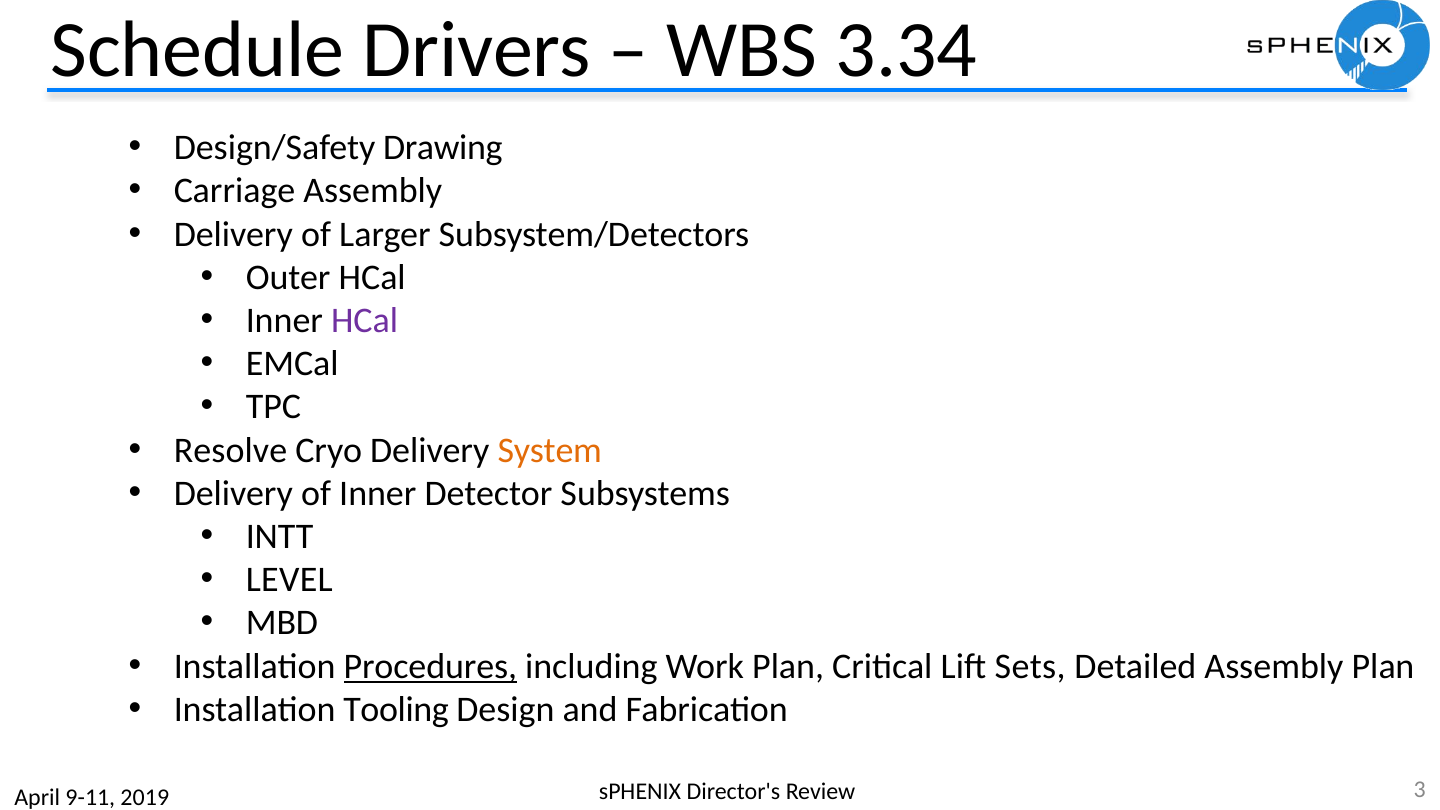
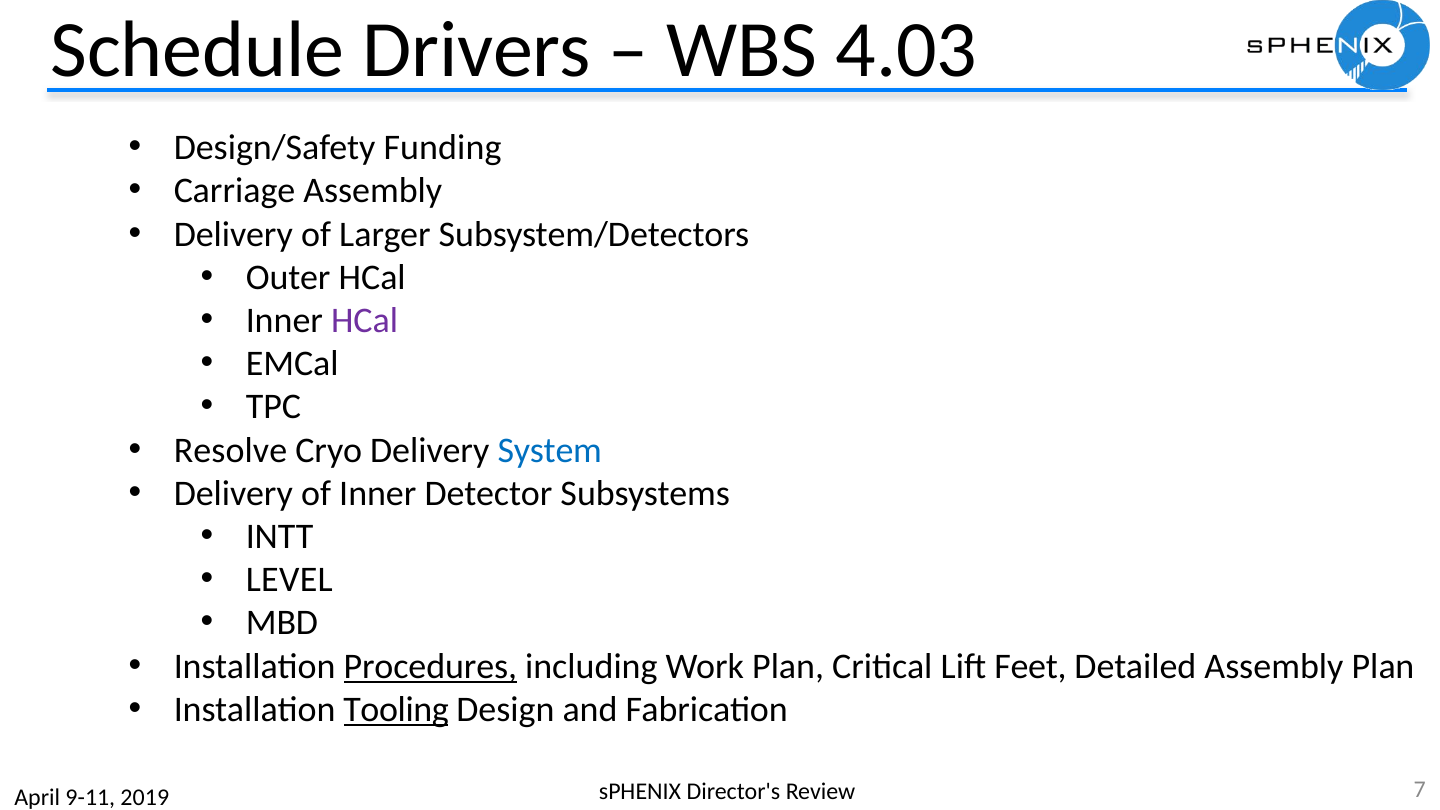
3.34: 3.34 -> 4.03
Drawing: Drawing -> Funding
System colour: orange -> blue
Sets: Sets -> Feet
Tooling underline: none -> present
3: 3 -> 7
